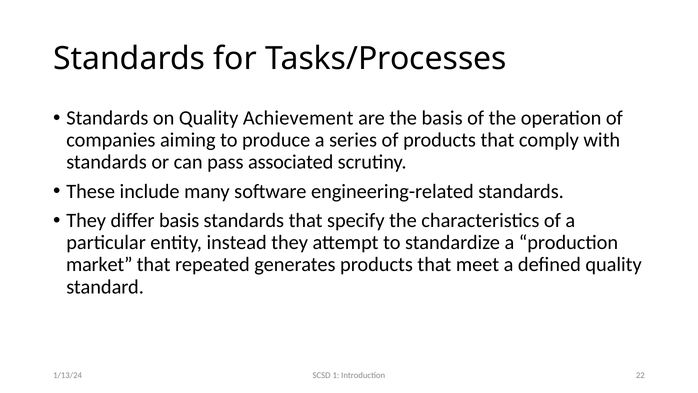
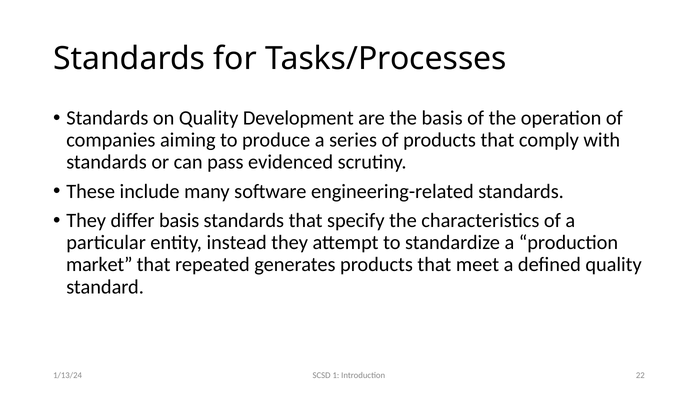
Achievement: Achievement -> Development
associated: associated -> evidenced
